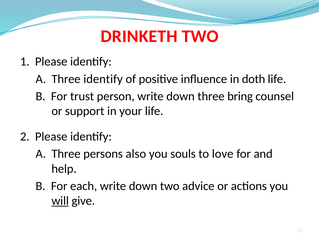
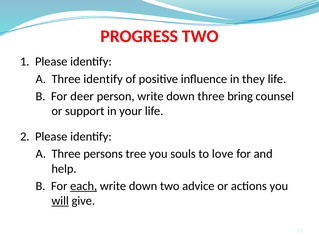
DRINKETH: DRINKETH -> PROGRESS
doth: doth -> they
trust: trust -> deer
also: also -> tree
each underline: none -> present
